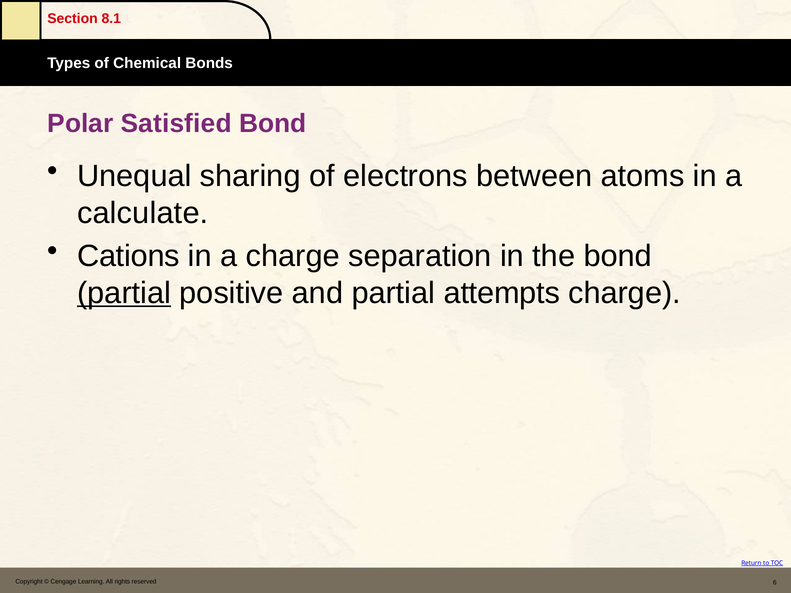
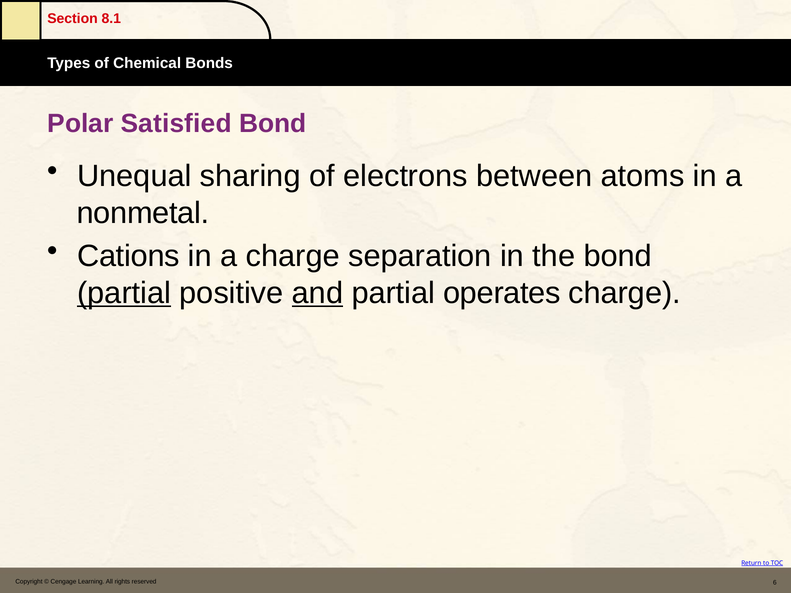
calculate: calculate -> nonmetal
and underline: none -> present
attempts: attempts -> operates
